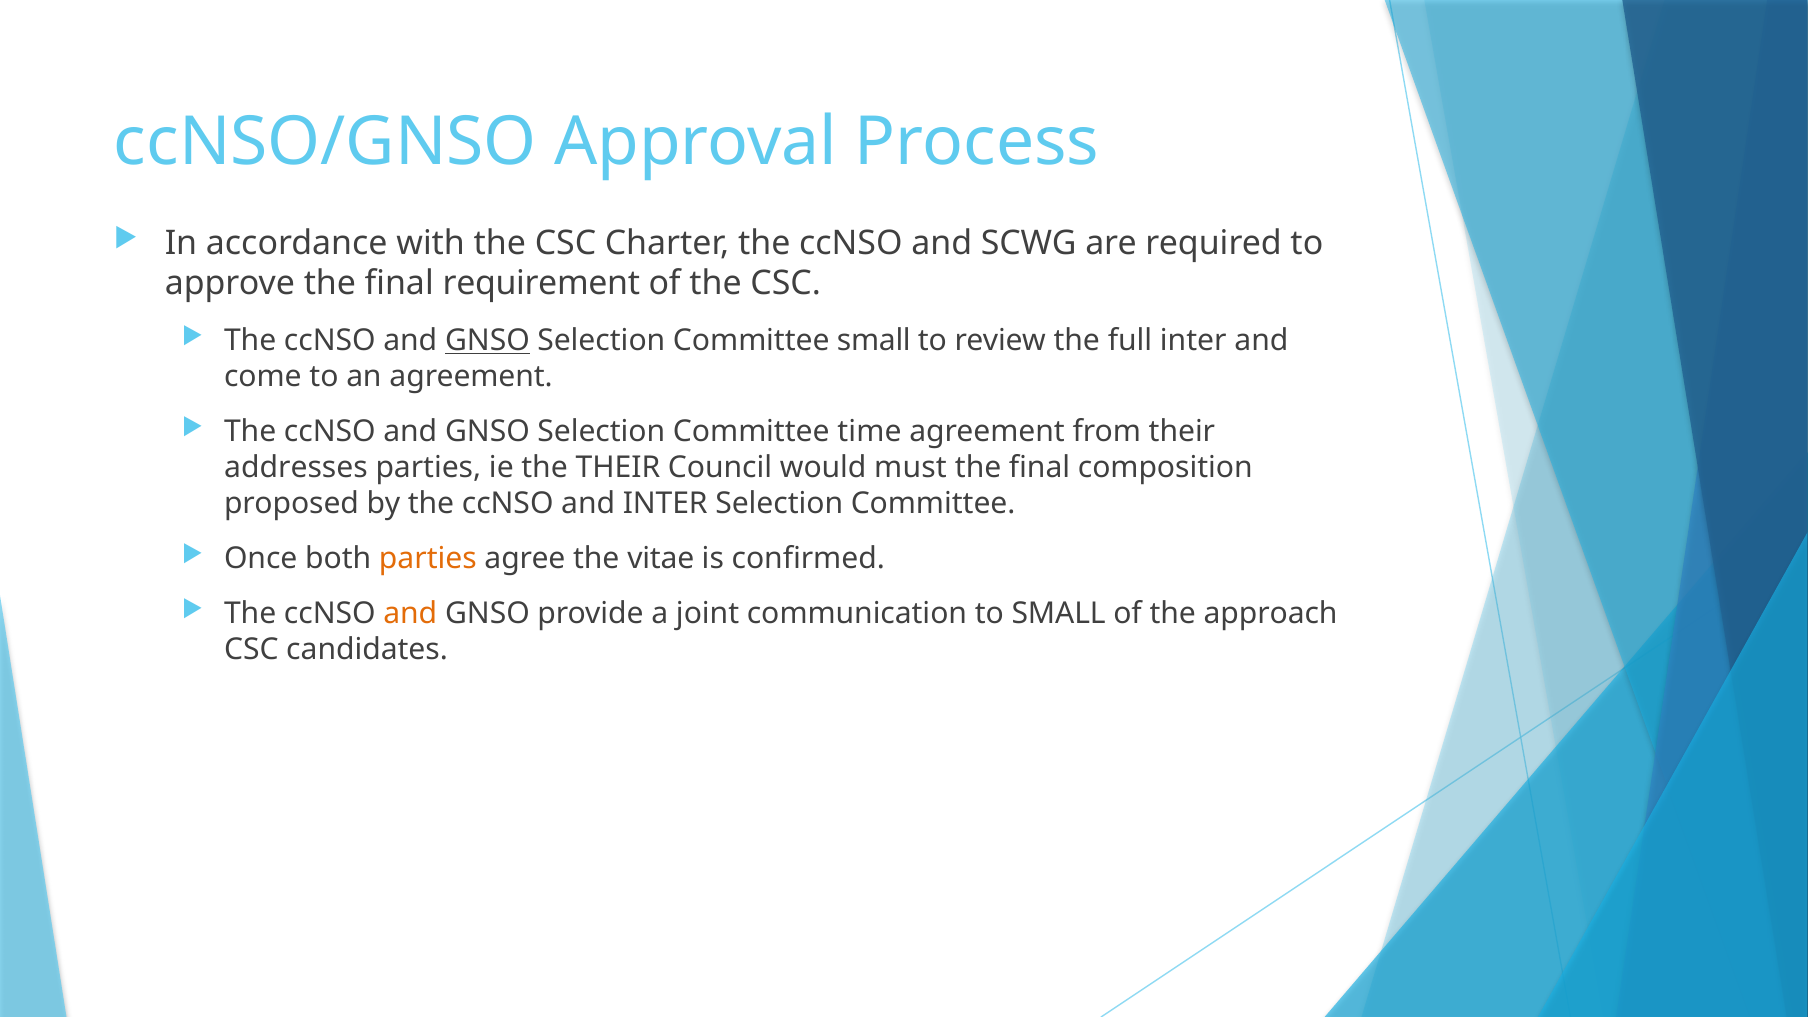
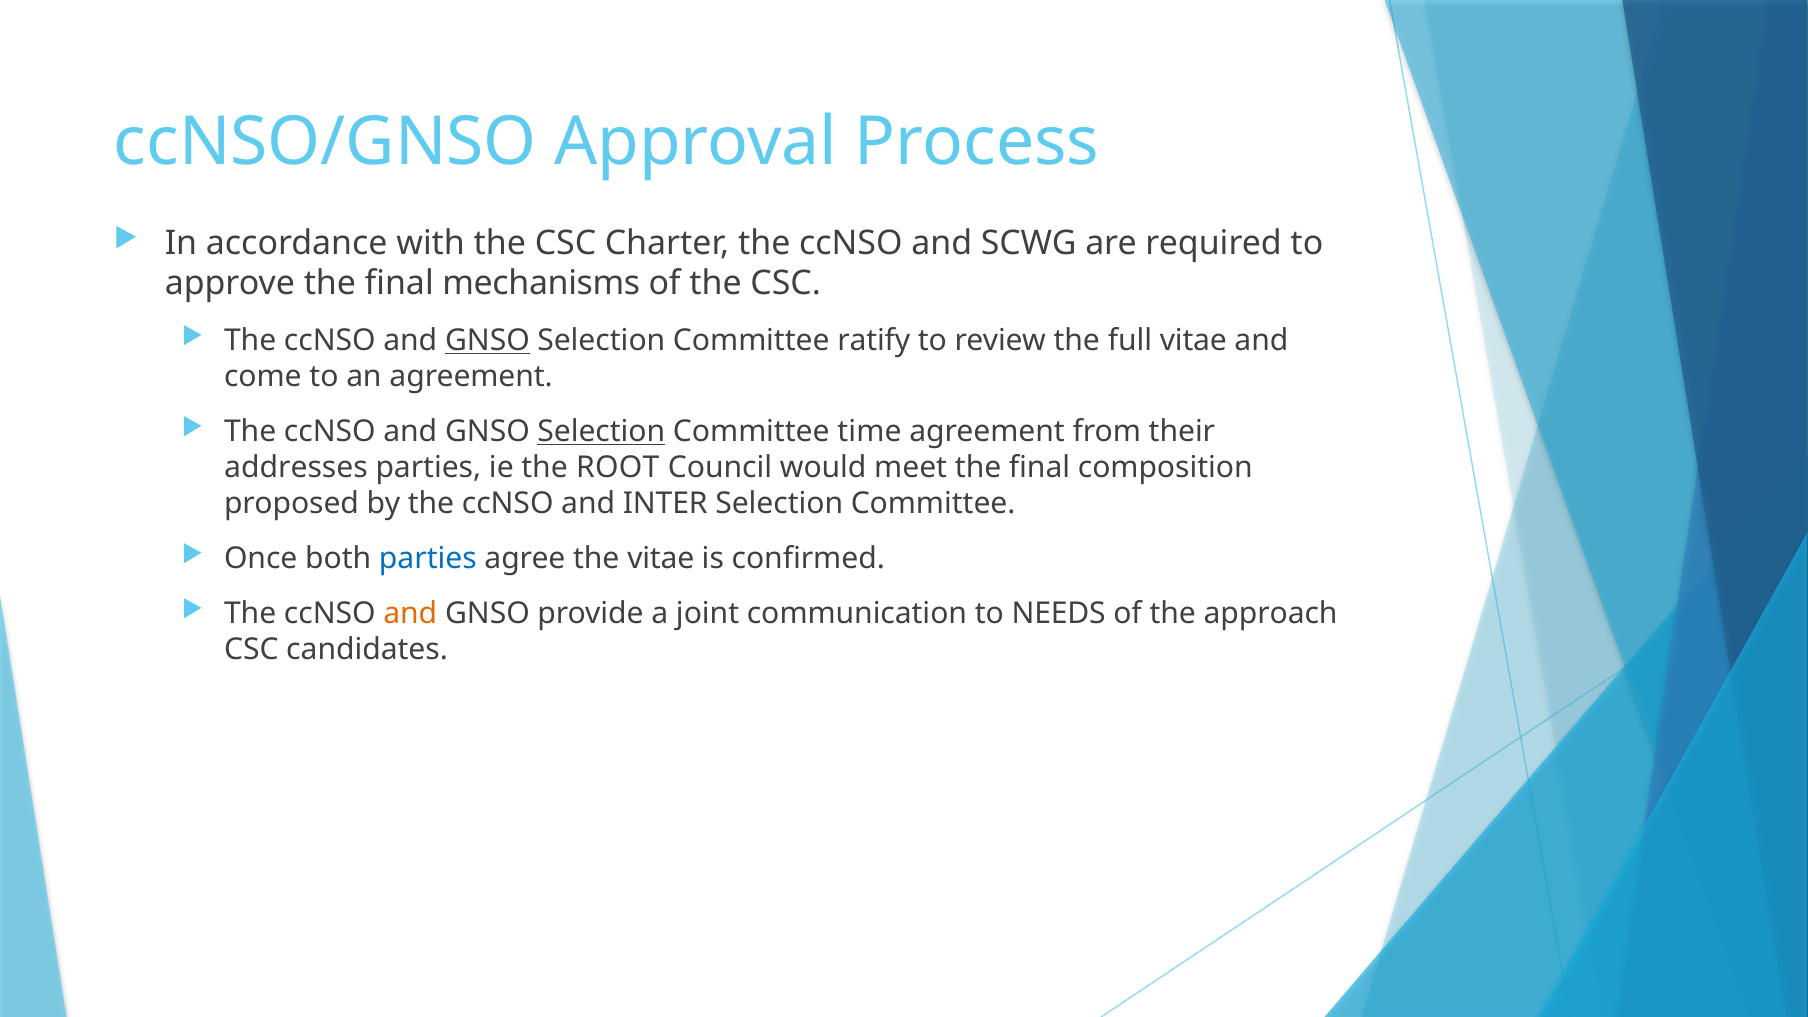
requirement: requirement -> mechanisms
Committee small: small -> ratify
full inter: inter -> vitae
Selection at (601, 432) underline: none -> present
the THEIR: THEIR -> ROOT
must: must -> meet
parties at (428, 559) colour: orange -> blue
to SMALL: SMALL -> NEEDS
